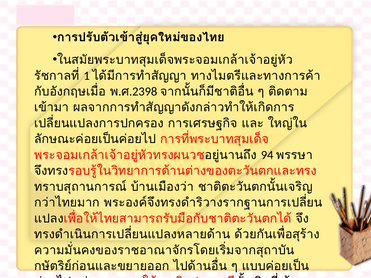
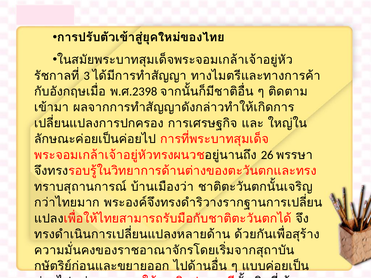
1: 1 -> 3
94: 94 -> 26
